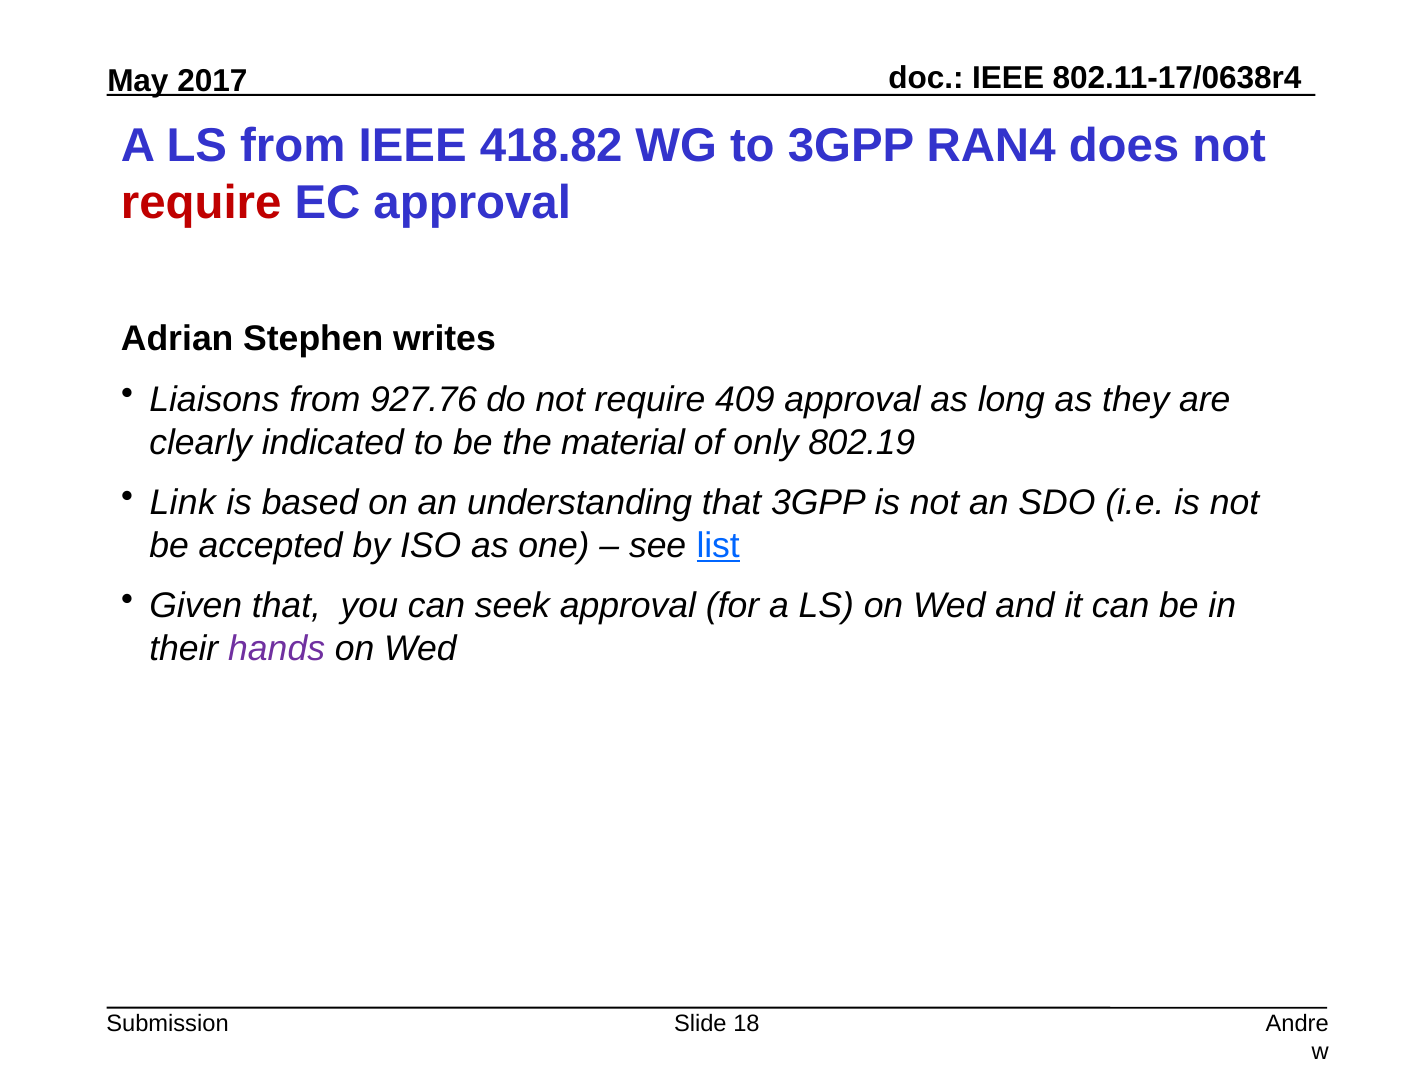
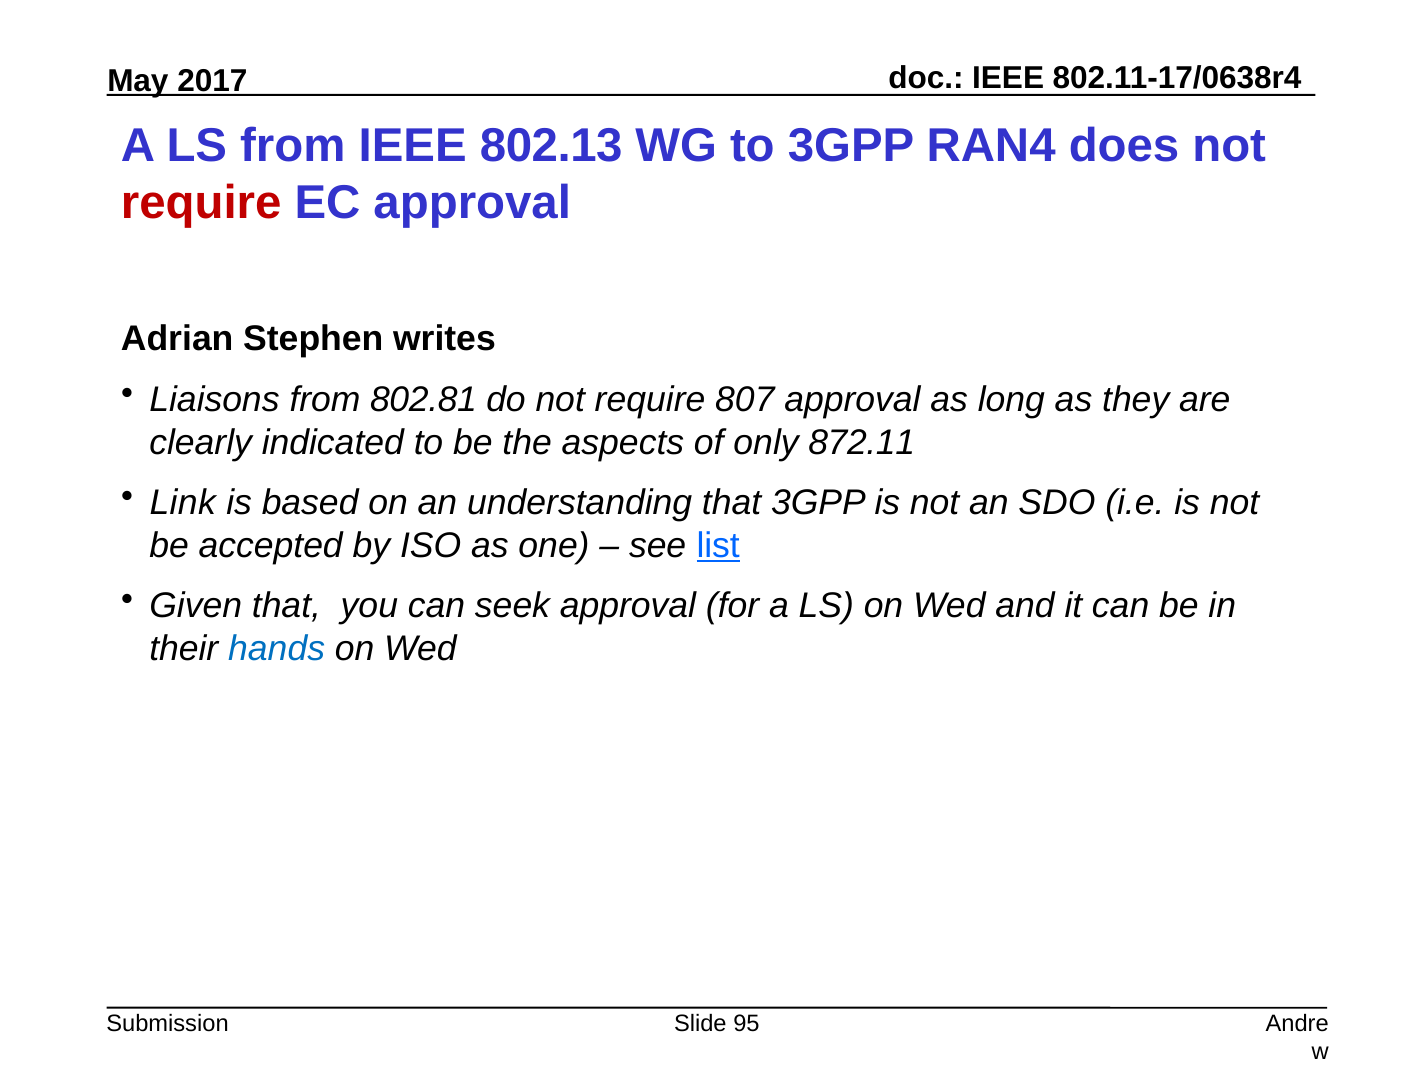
418.82: 418.82 -> 802.13
927.76: 927.76 -> 802.81
409: 409 -> 807
material: material -> aspects
802.19: 802.19 -> 872.11
hands colour: purple -> blue
18: 18 -> 95
